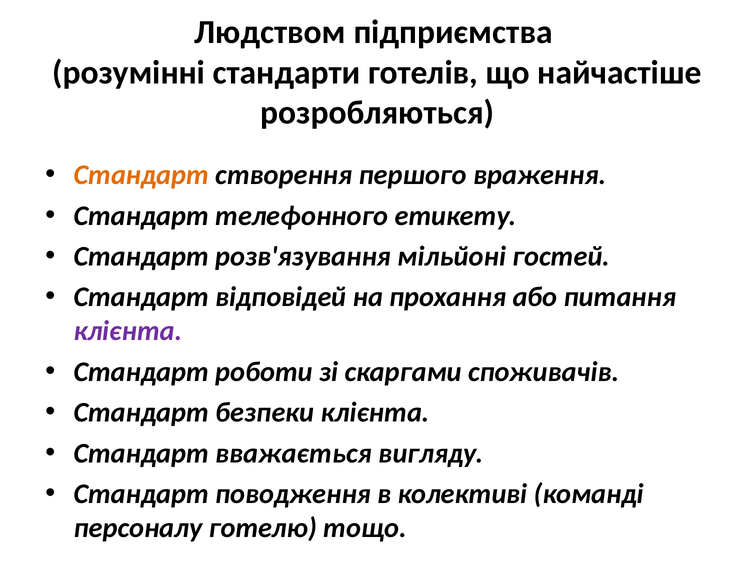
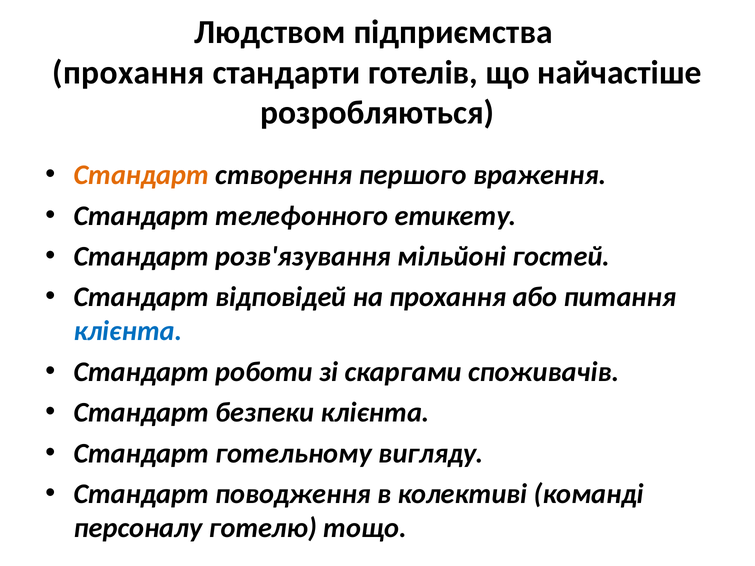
розумінні at (129, 73): розумінні -> прохання
клієнта at (128, 331) colour: purple -> blue
вважається: вважається -> готельному
